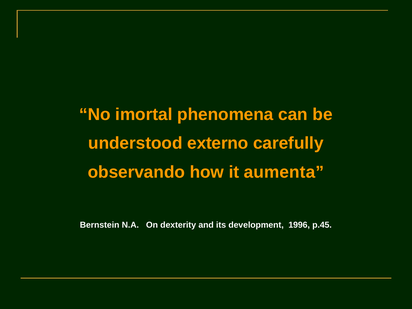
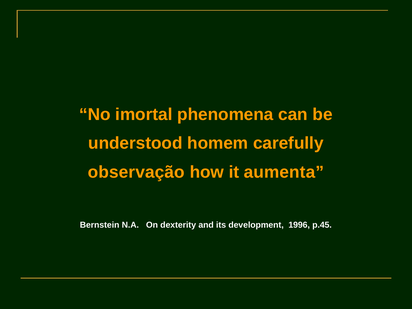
externo: externo -> homem
observando: observando -> observação
